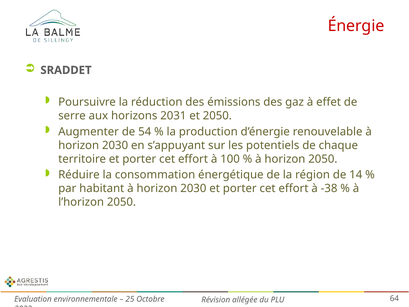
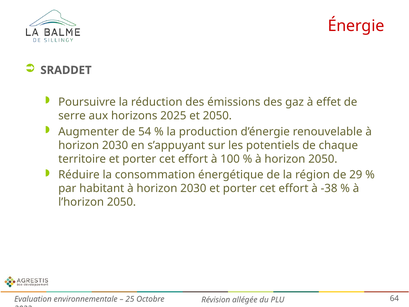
2031: 2031 -> 2025
14: 14 -> 29
